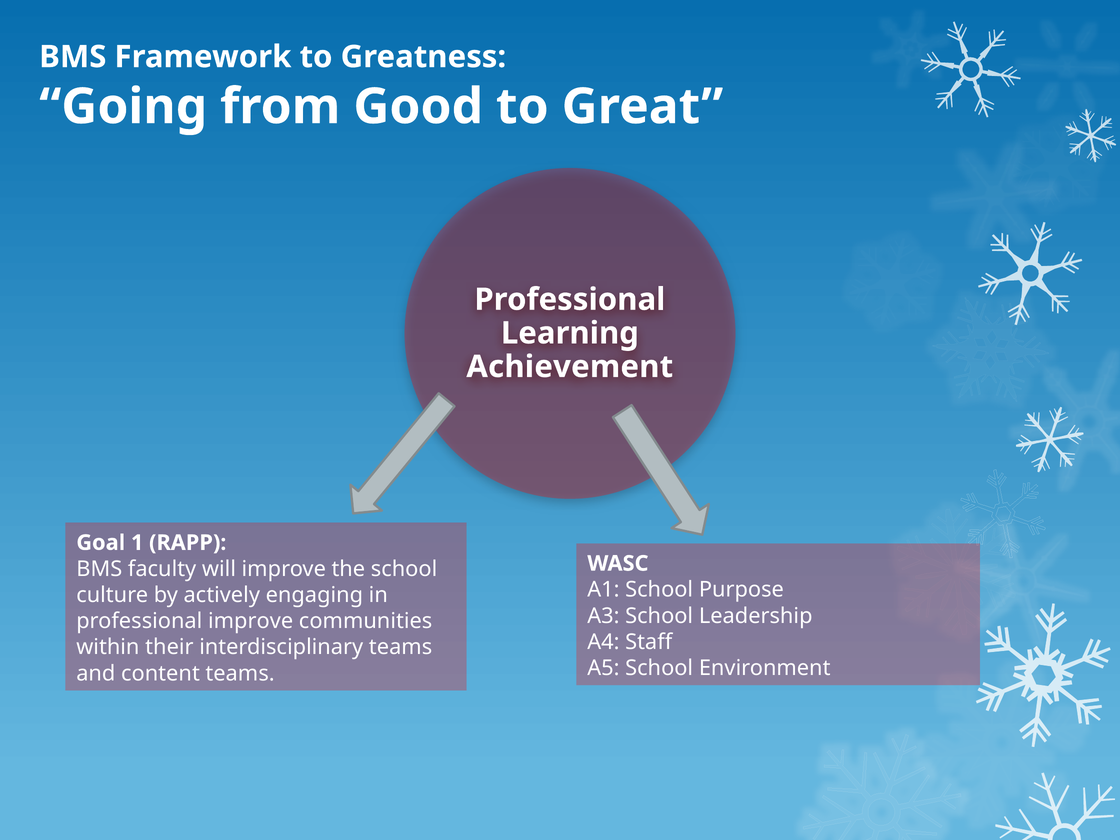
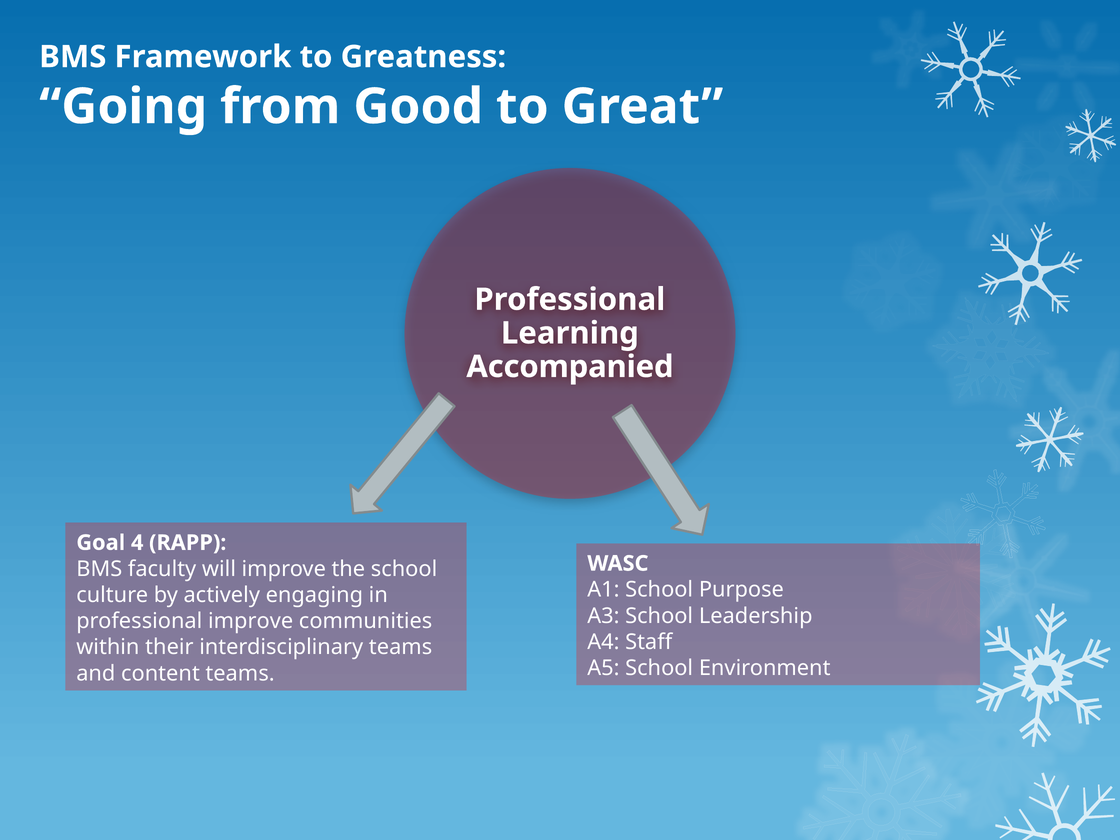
Achievement: Achievement -> Accompanied
1: 1 -> 4
